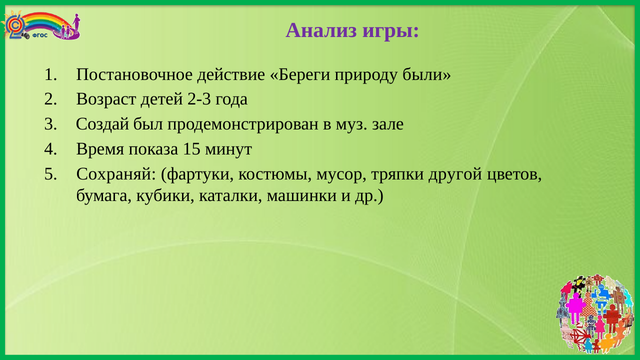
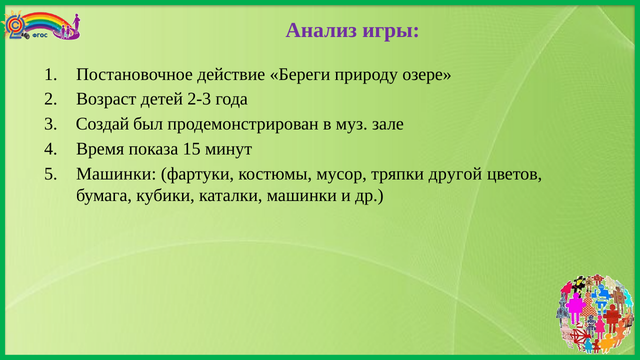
были: были -> озере
Сохраняй at (116, 174): Сохраняй -> Машинки
